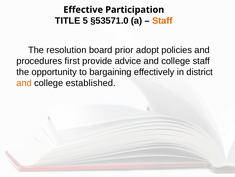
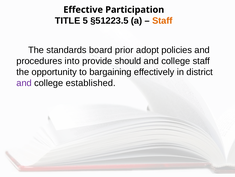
§53571.0: §53571.0 -> §51223.5
resolution: resolution -> standards
first: first -> into
advice: advice -> should
and at (24, 83) colour: orange -> purple
